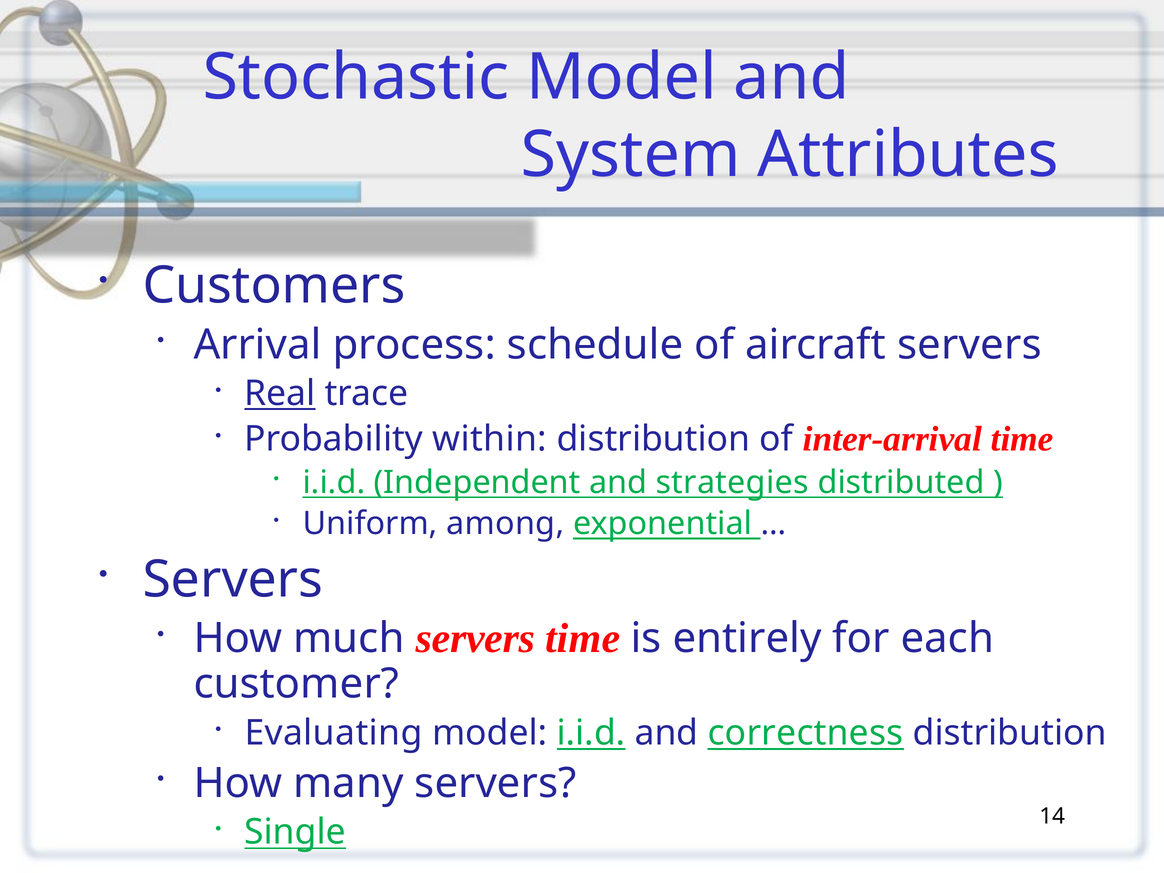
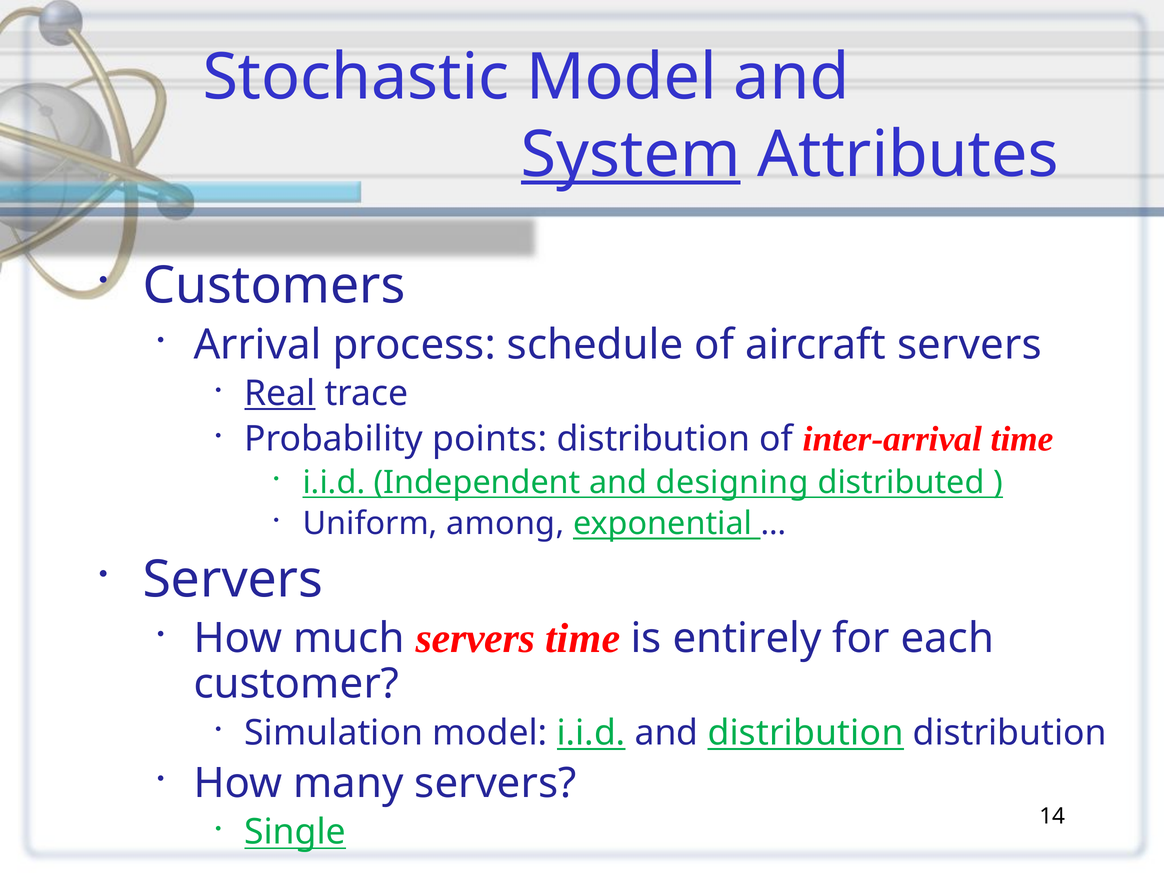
System underline: none -> present
within: within -> points
strategies: strategies -> designing
Evaluating: Evaluating -> Simulation
and correctness: correctness -> distribution
